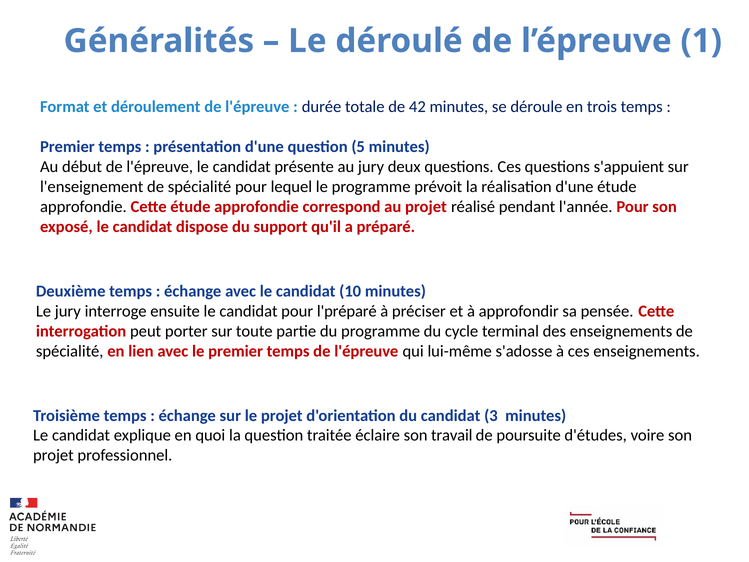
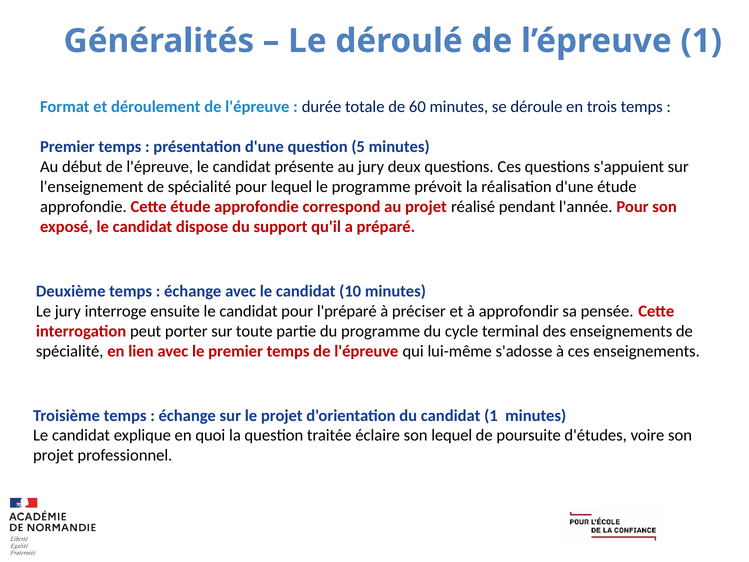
42: 42 -> 60
candidat 3: 3 -> 1
son travail: travail -> lequel
